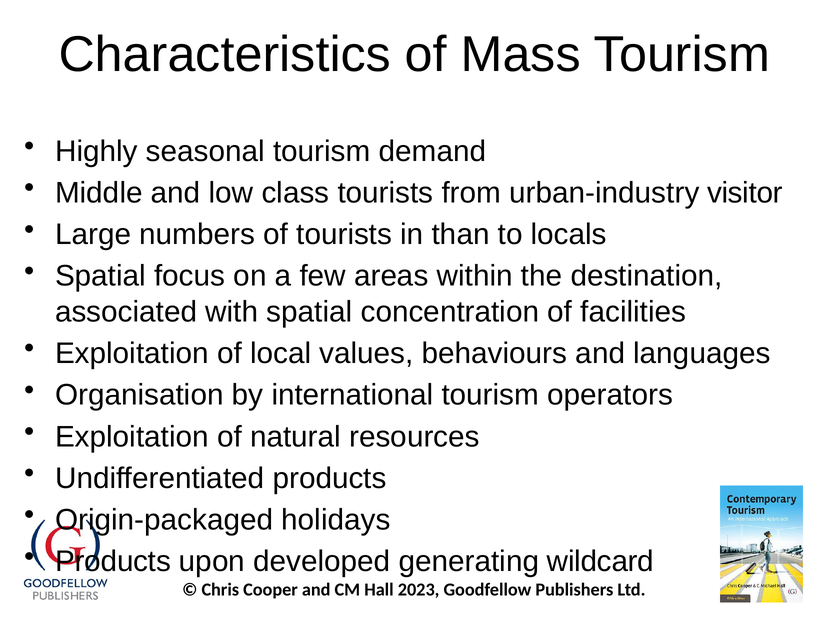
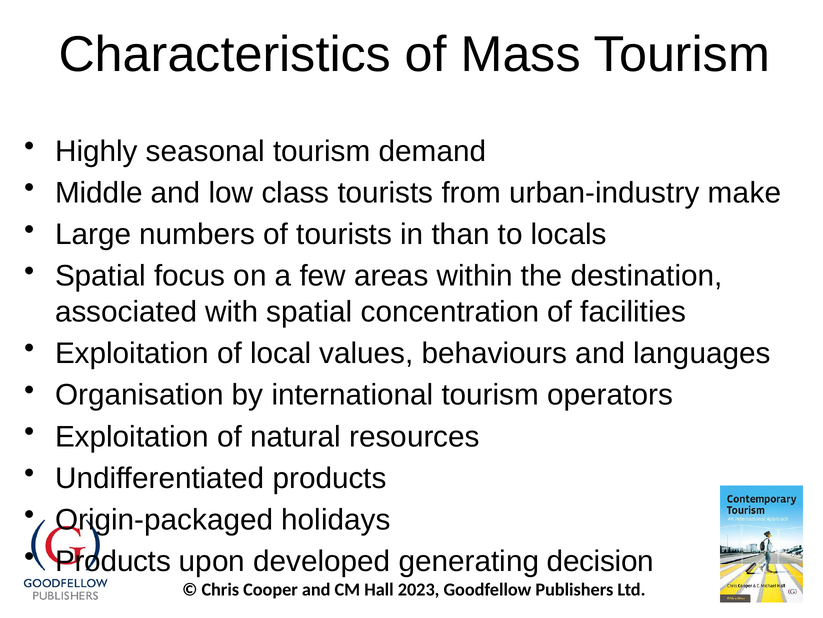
visitor: visitor -> make
wildcard: wildcard -> decision
